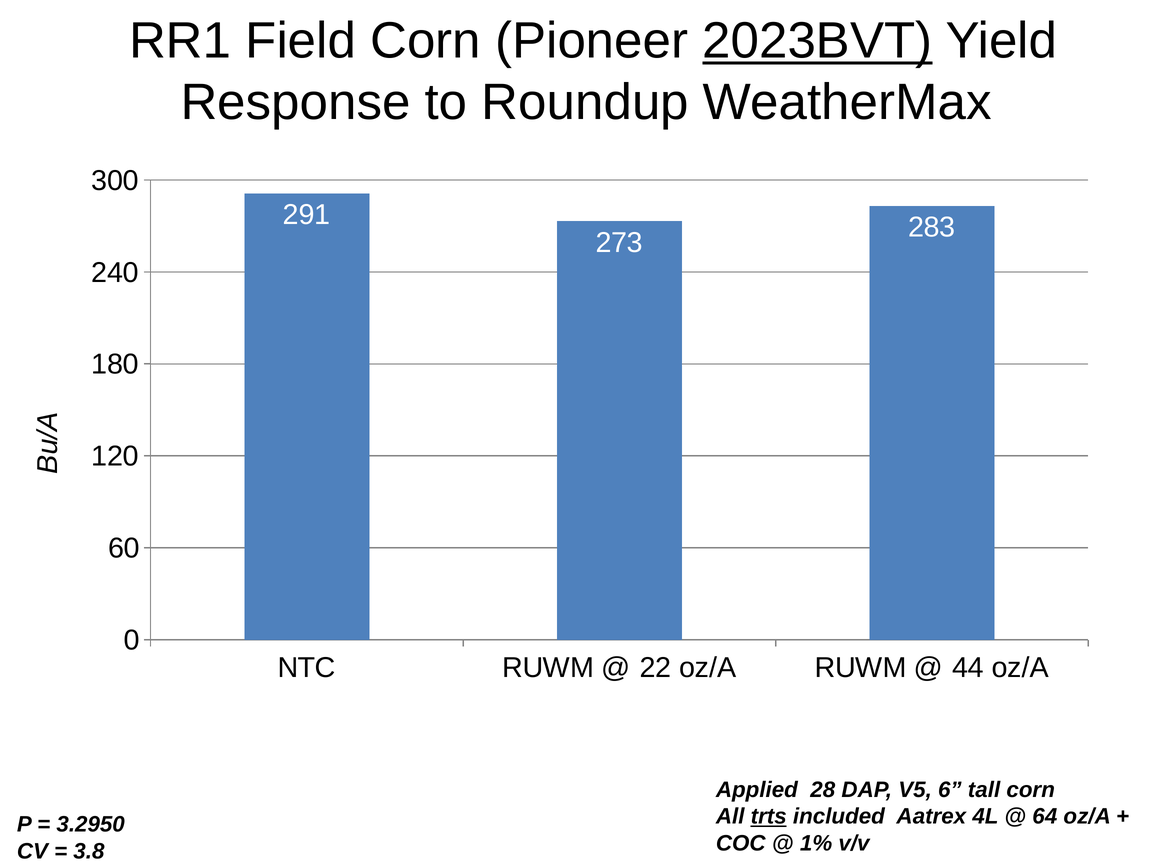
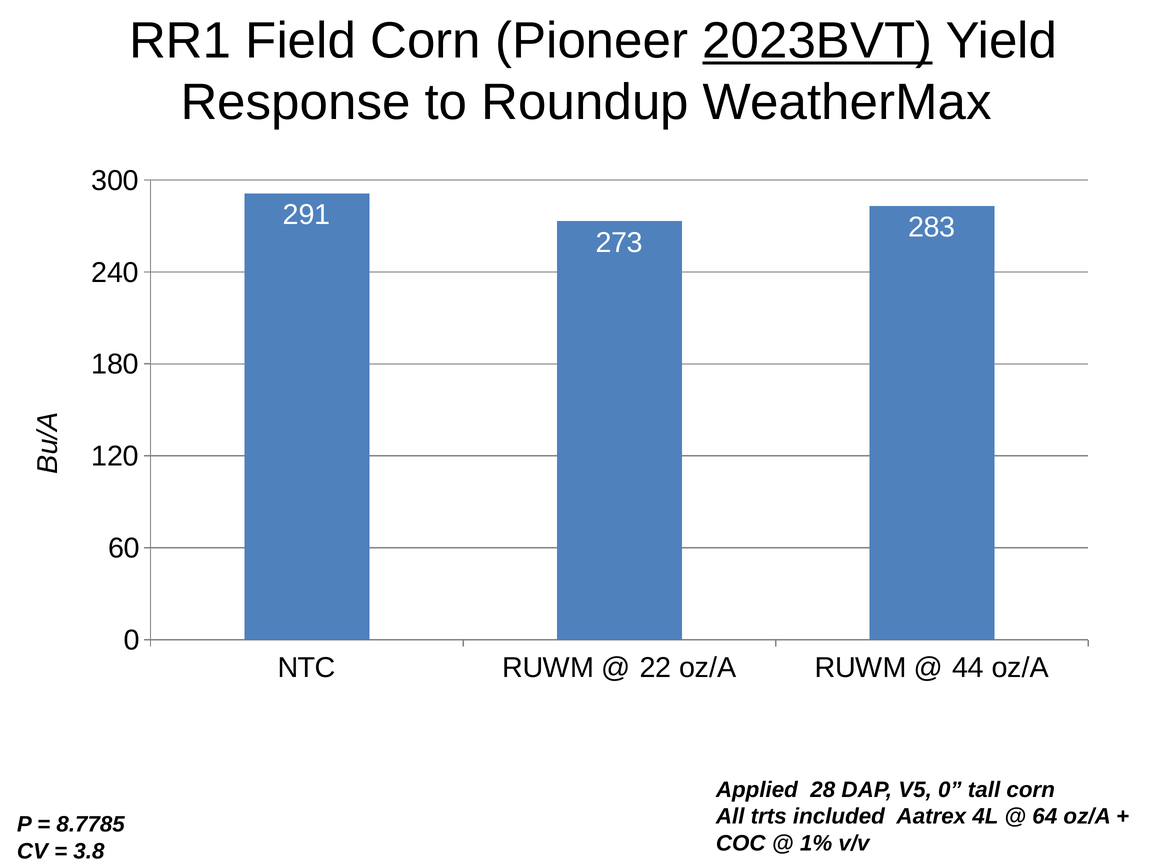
V5 6: 6 -> 0
trts underline: present -> none
3.2950: 3.2950 -> 8.7785
